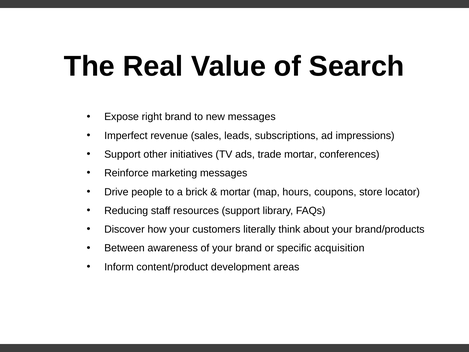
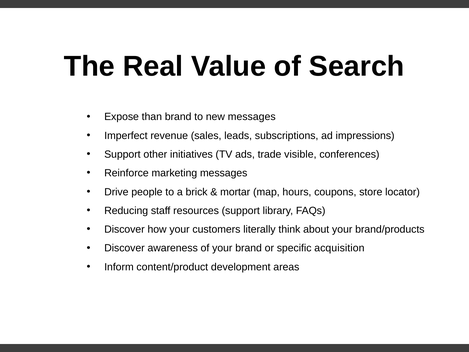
right: right -> than
trade mortar: mortar -> visible
Between at (124, 248): Between -> Discover
